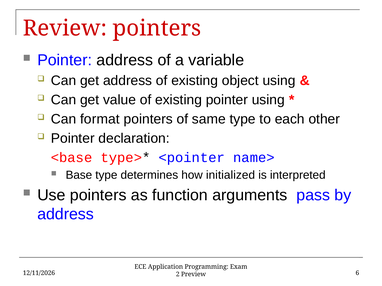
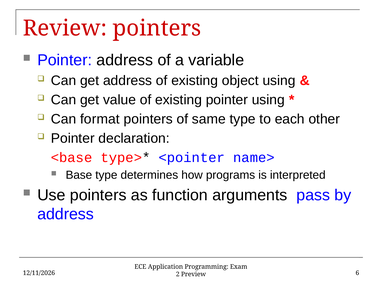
initialized: initialized -> programs
